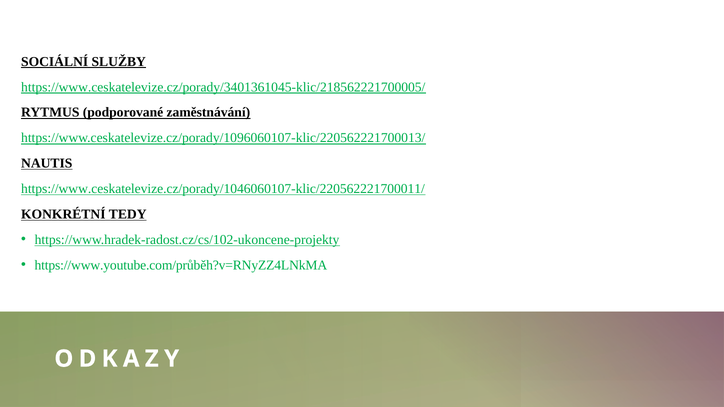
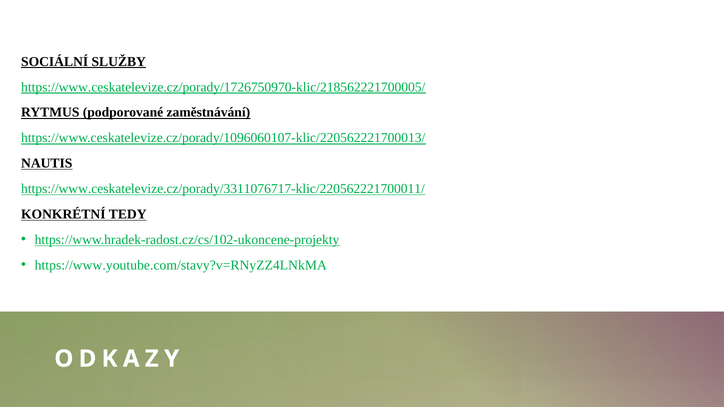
https://www.ceskatelevize.cz/porady/3401361045-klic/218562221700005/: https://www.ceskatelevize.cz/porady/3401361045-klic/218562221700005/ -> https://www.ceskatelevize.cz/porady/1726750970-klic/218562221700005/
https://www.ceskatelevize.cz/porady/1046060107-klic/220562221700011/: https://www.ceskatelevize.cz/porady/1046060107-klic/220562221700011/ -> https://www.ceskatelevize.cz/porady/3311076717-klic/220562221700011/
https://www.youtube.com/průběh?v=RNyZZ4LNkMA: https://www.youtube.com/průběh?v=RNyZZ4LNkMA -> https://www.youtube.com/stavy?v=RNyZZ4LNkMA
